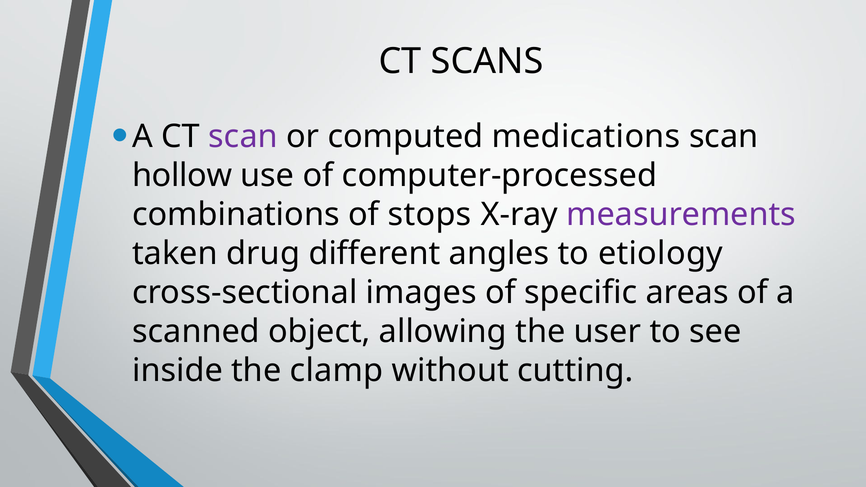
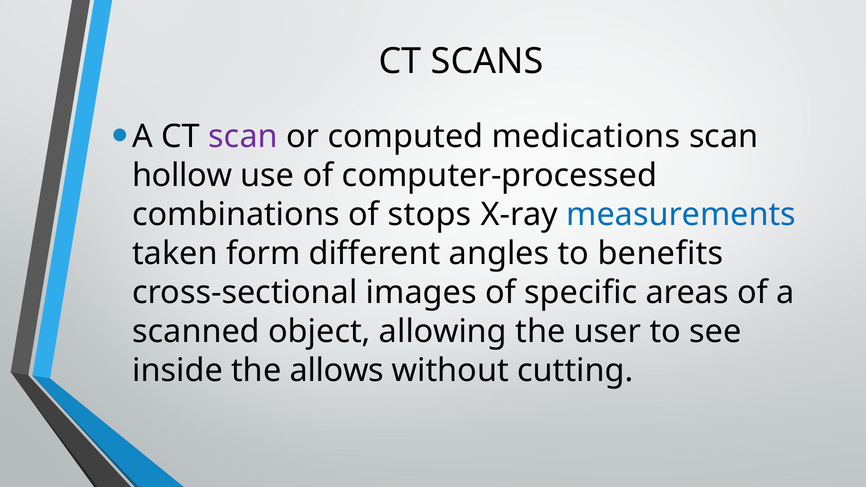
measurements colour: purple -> blue
drug: drug -> form
etiology: etiology -> benefits
clamp: clamp -> allows
